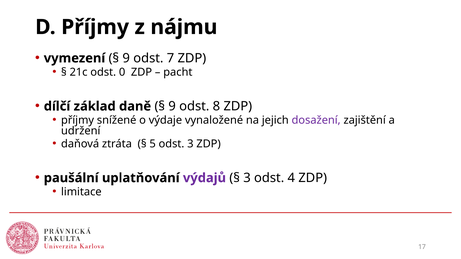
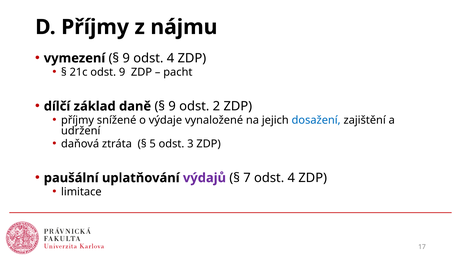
9 odst 7: 7 -> 4
odst 0: 0 -> 9
8: 8 -> 2
dosažení colour: purple -> blue
3 at (247, 178): 3 -> 7
